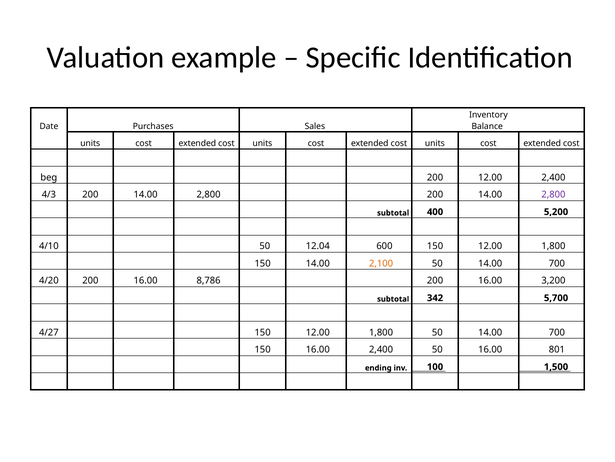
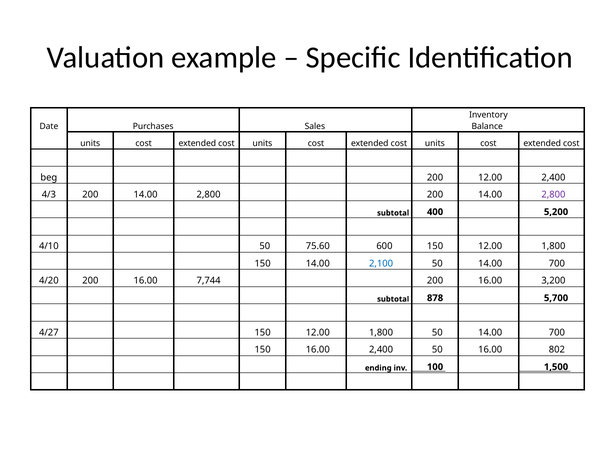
12.04: 12.04 -> 75.60
2,100 colour: orange -> blue
8,786: 8,786 -> 7,744
342: 342 -> 878
801: 801 -> 802
